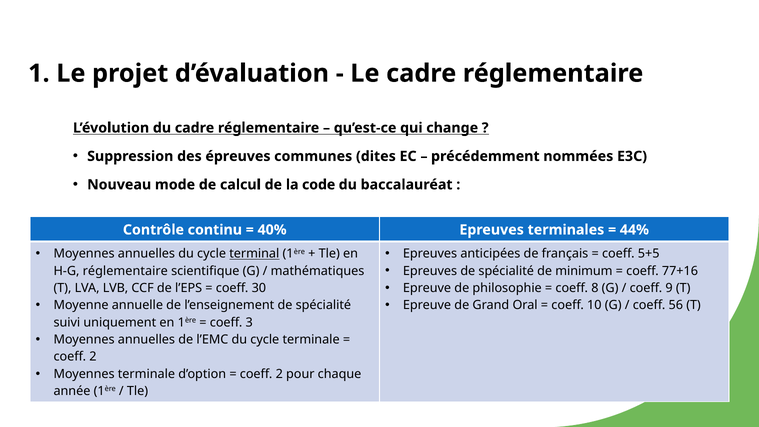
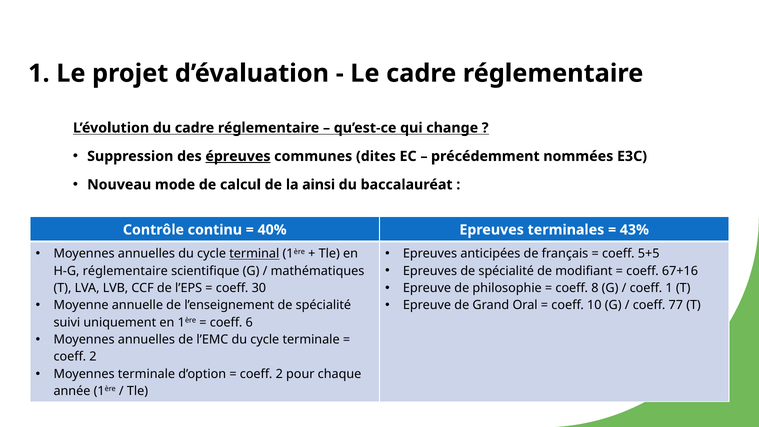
épreuves underline: none -> present
code: code -> ainsi
44%: 44% -> 43%
minimum: minimum -> modifiant
77+16: 77+16 -> 67+16
coeff 9: 9 -> 1
56: 56 -> 77
3: 3 -> 6
